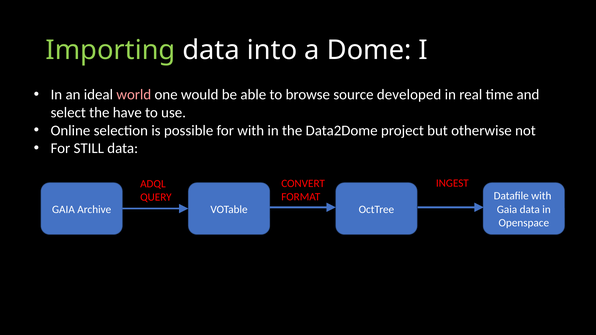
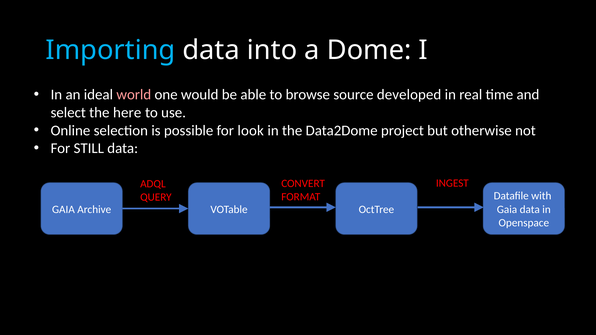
Importing colour: light green -> light blue
have: have -> here
for with: with -> look
